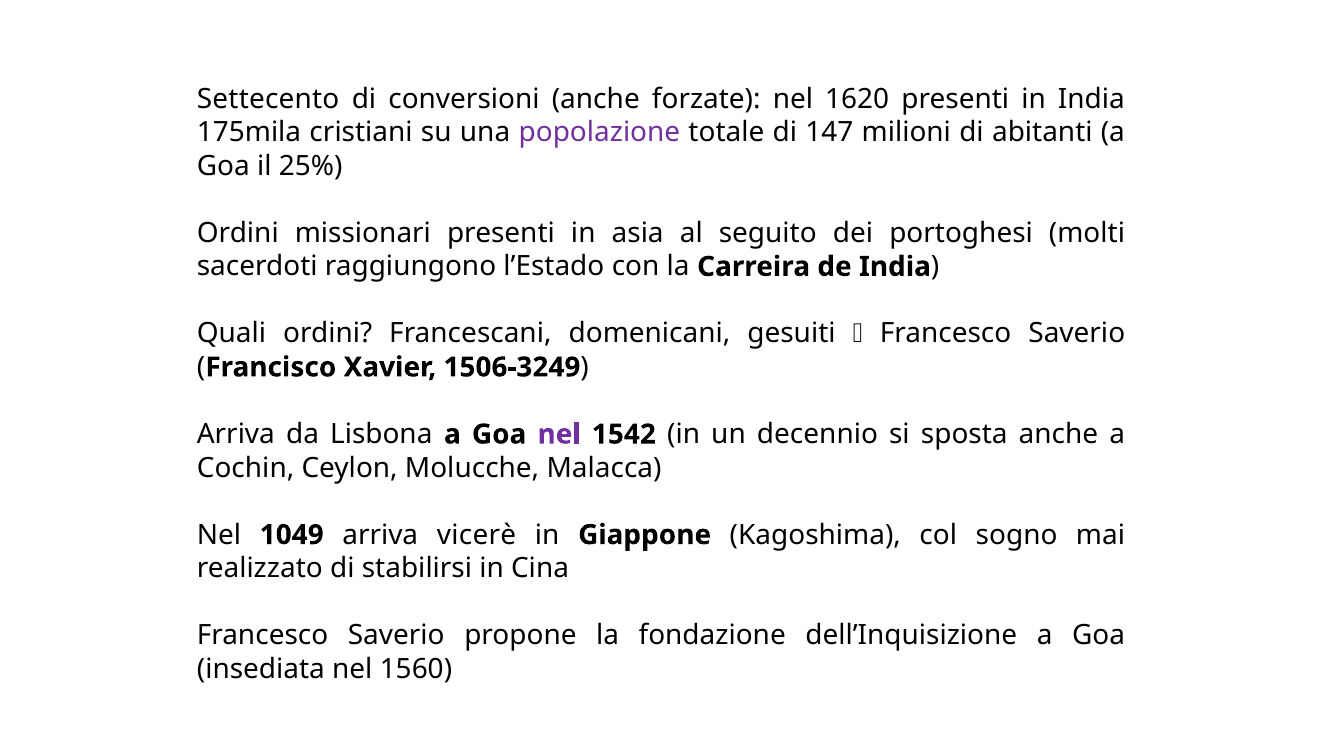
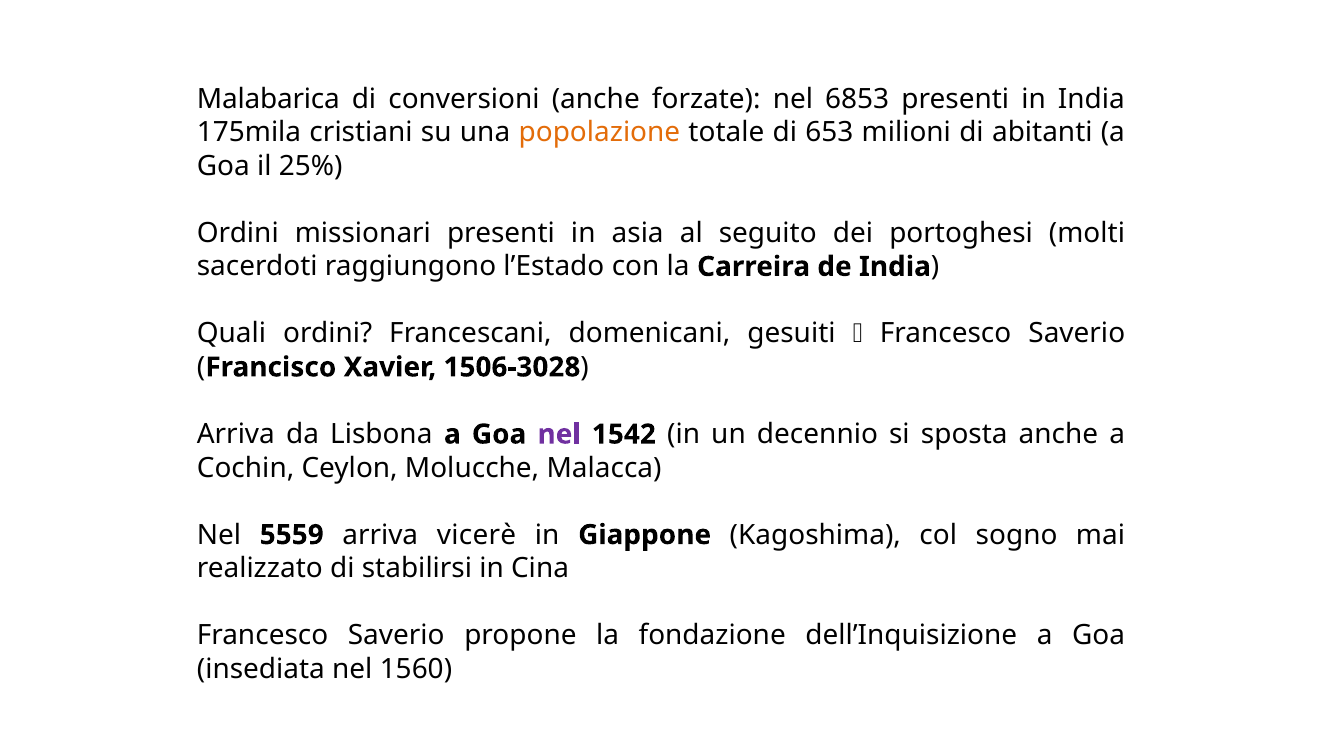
Settecento: Settecento -> Malabarica
1620: 1620 -> 6853
popolazione colour: purple -> orange
147: 147 -> 653
1506-3249: 1506-3249 -> 1506-3028
1049: 1049 -> 5559
